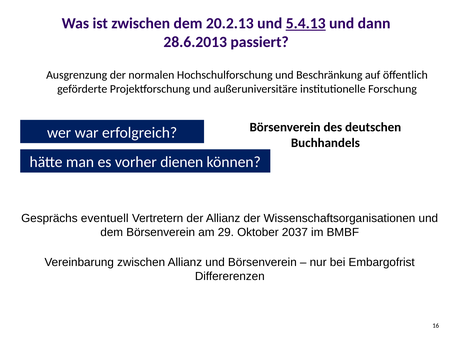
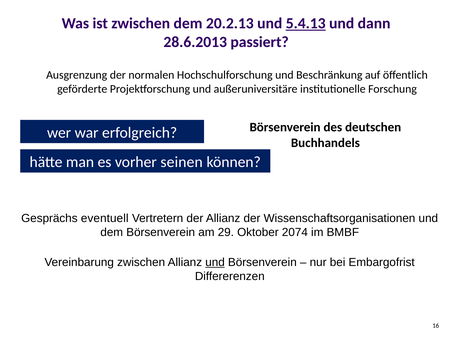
dienen: dienen -> seinen
2037: 2037 -> 2074
und at (215, 262) underline: none -> present
